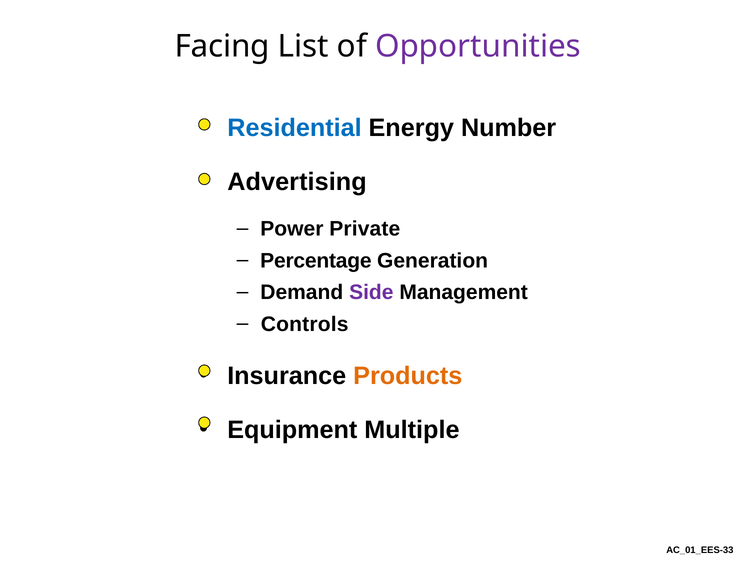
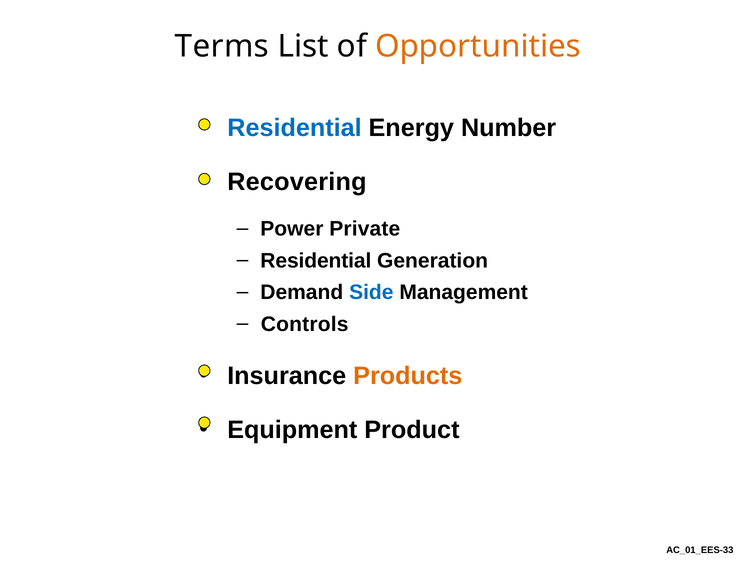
Facing: Facing -> Terms
Opportunities colour: purple -> orange
Advertising: Advertising -> Recovering
Percentage at (316, 261): Percentage -> Residential
Side colour: purple -> blue
Multiple: Multiple -> Product
